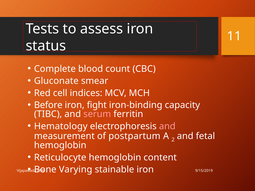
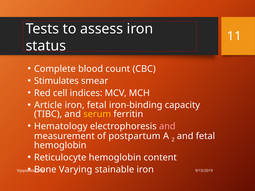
Gluconate: Gluconate -> Stimulates
Before: Before -> Article
iron fight: fight -> fetal
serum colour: pink -> yellow
